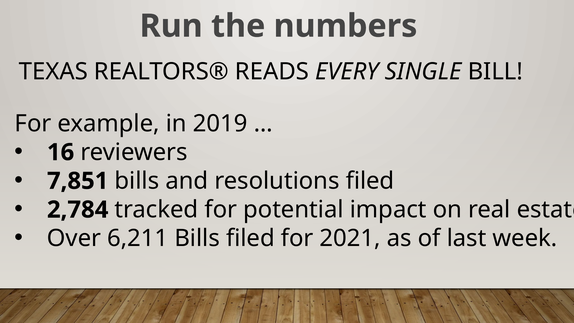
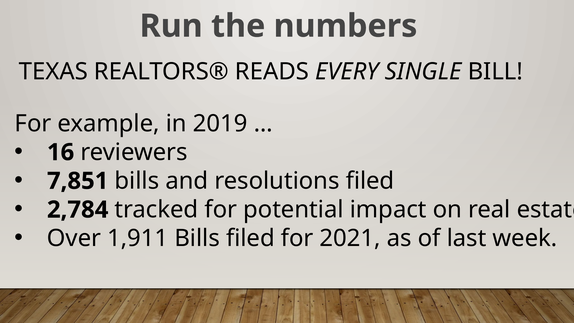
6,211: 6,211 -> 1,911
